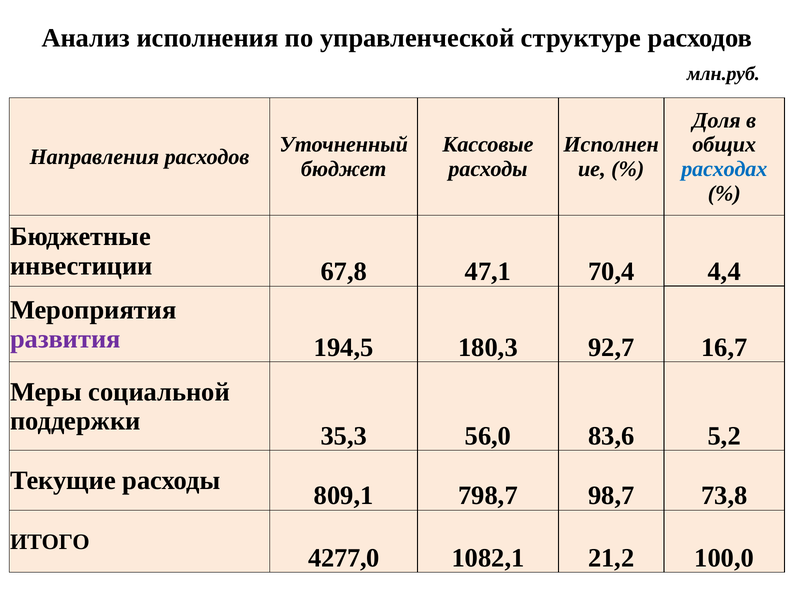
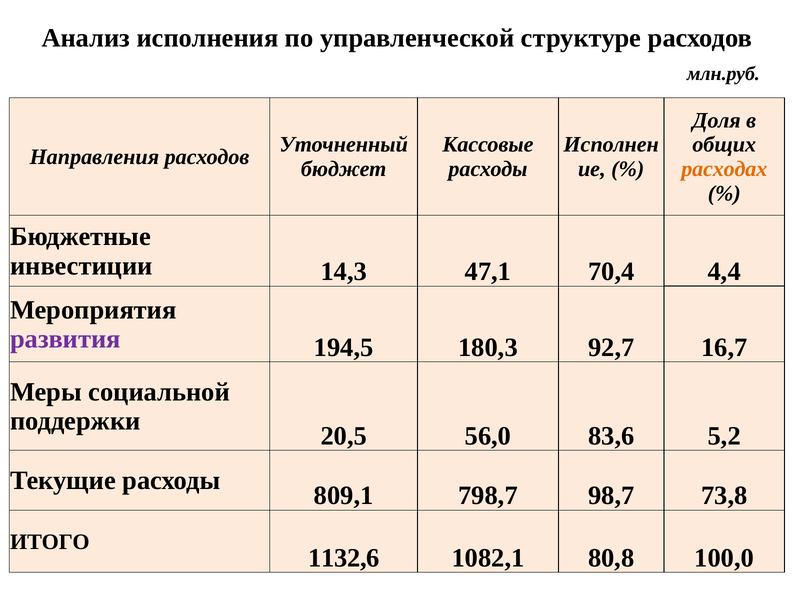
расходах colour: blue -> orange
67,8: 67,8 -> 14,3
35,3: 35,3 -> 20,5
4277,0: 4277,0 -> 1132,6
21,2: 21,2 -> 80,8
